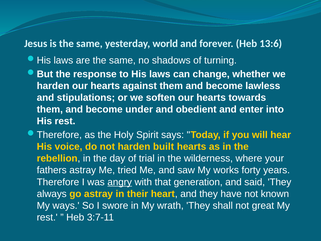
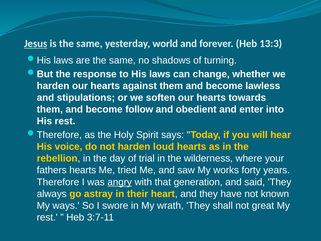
Jesus underline: none -> present
13:6: 13:6 -> 13:3
under: under -> follow
built: built -> loud
fathers astray: astray -> hearts
